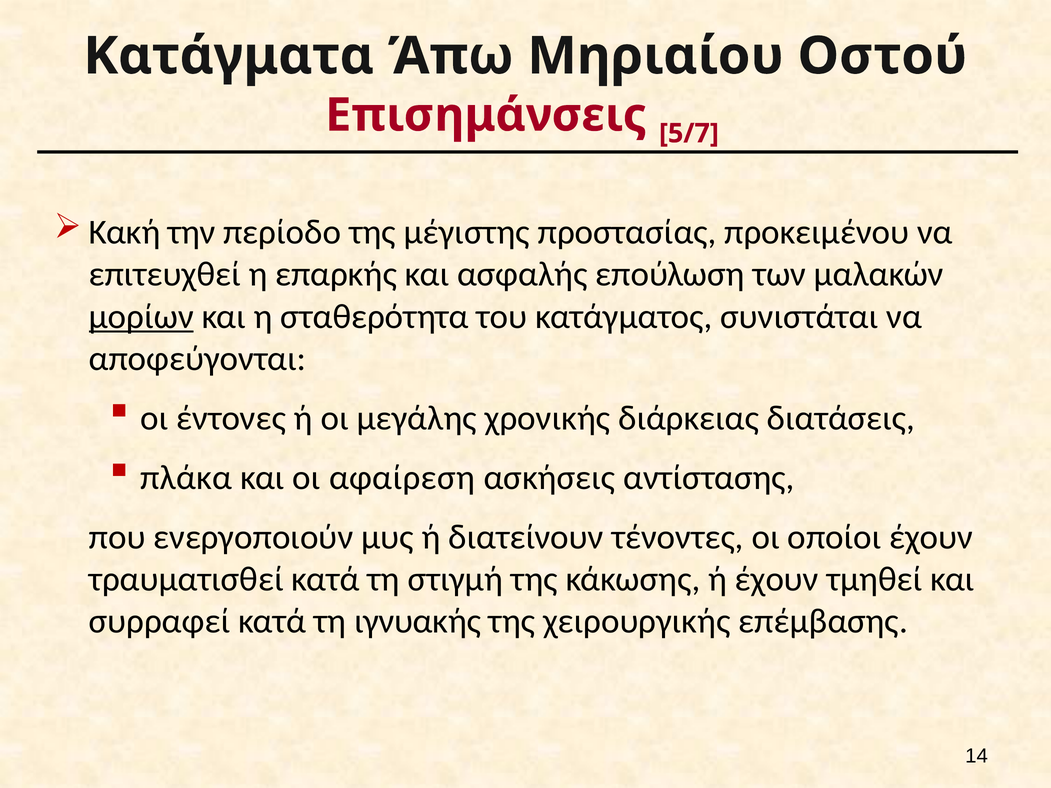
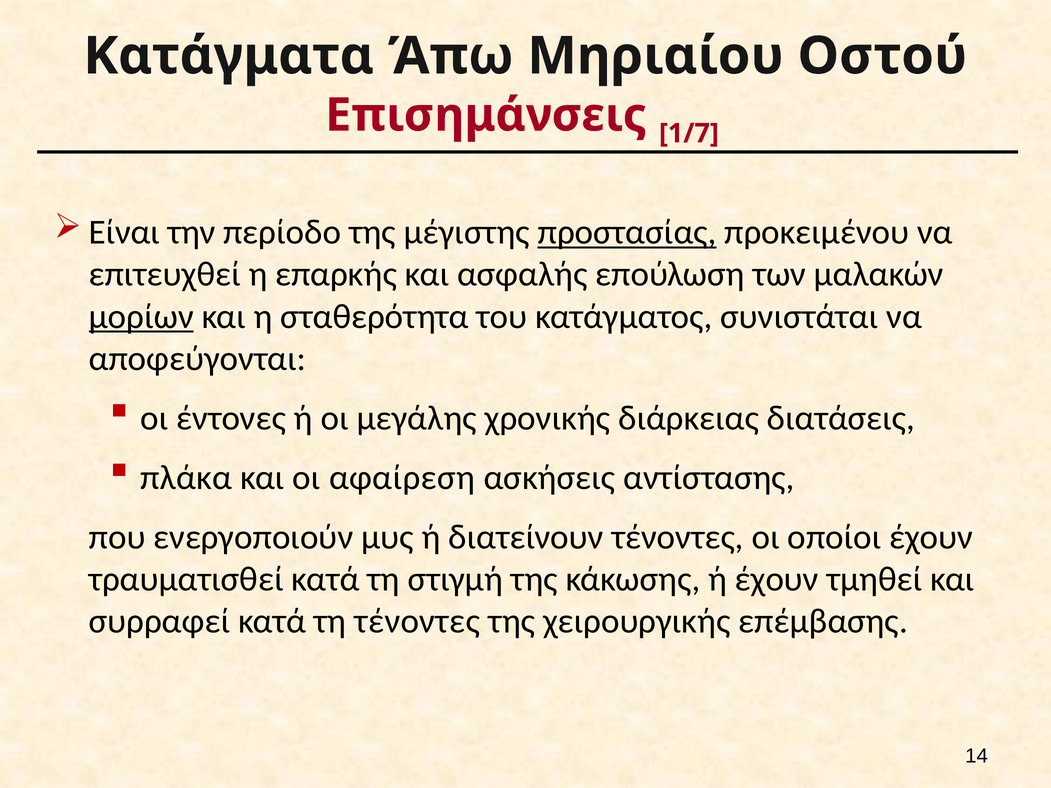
5/7: 5/7 -> 1/7
Κακή: Κακή -> Είναι
προστασίας underline: none -> present
τη ιγνυακής: ιγνυακής -> τένοντες
